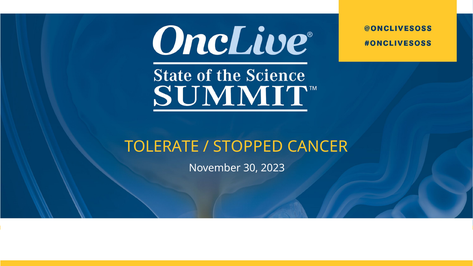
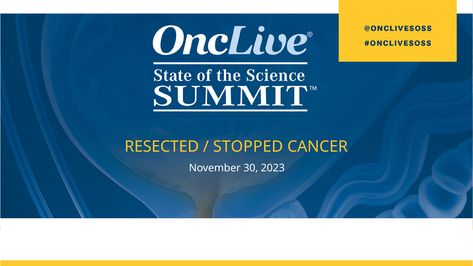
TOLERATE: TOLERATE -> RESECTED
